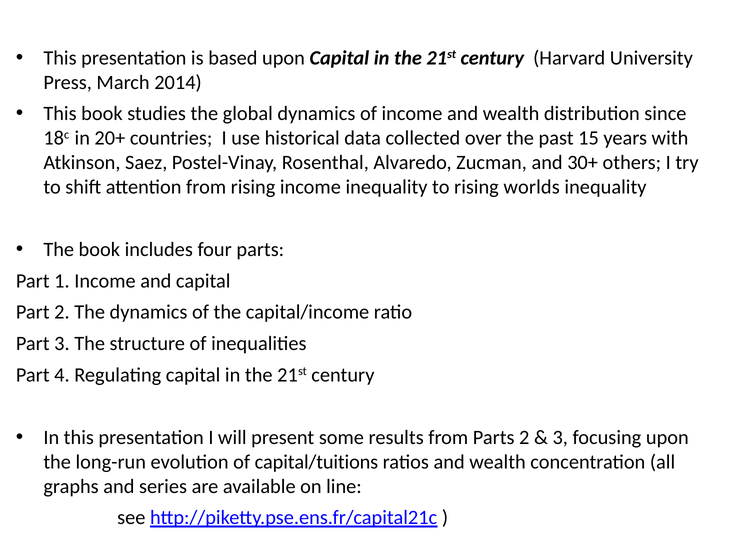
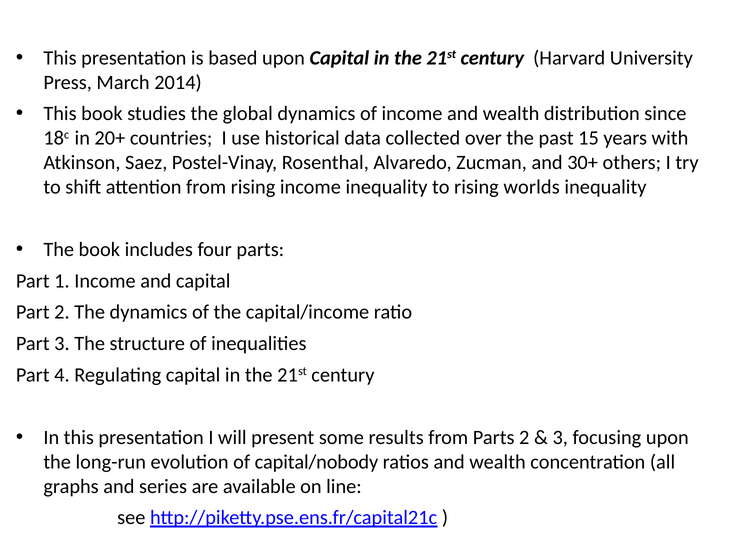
capital/tuitions: capital/tuitions -> capital/nobody
